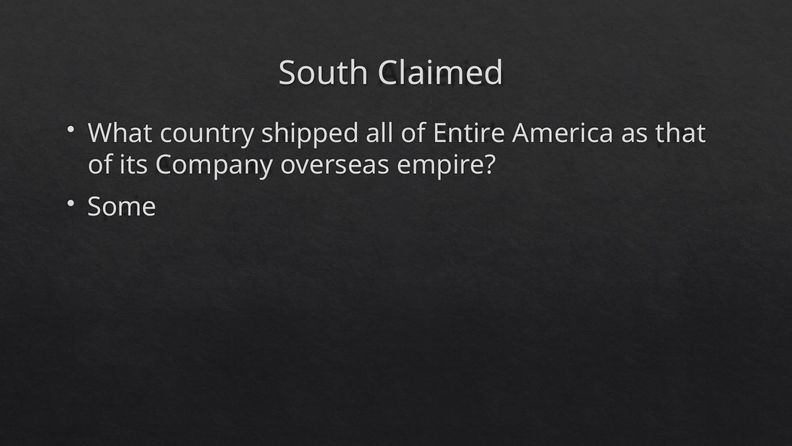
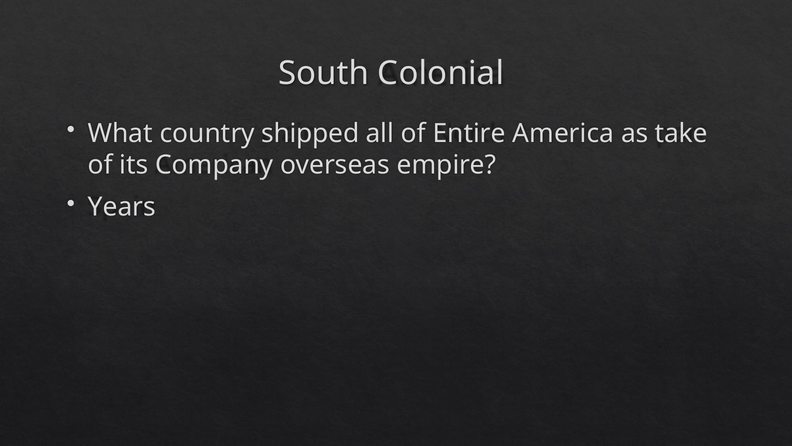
Claimed: Claimed -> Colonial
that: that -> take
Some: Some -> Years
